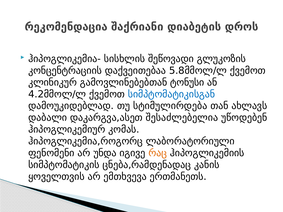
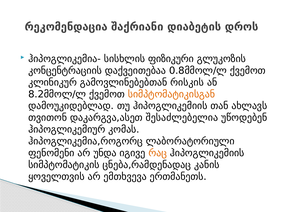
შეწოვადი: შეწოვადი -> ფიზიკური
5.8მმოლ/ლ: 5.8მმოლ/ლ -> 0.8მმოლ/ლ
ტონუსი: ტონუსი -> რისკის
4.2მმოლ/ლ: 4.2მმოლ/ლ -> 8.2მმოლ/ლ
სიმპტომატიკისგან colour: blue -> orange
თუ სტიმულირდება: სტიმულირდება -> ჰიპოგლიკემიის
დაბალი: დაბალი -> თვითონ
